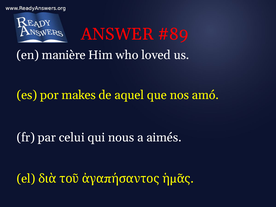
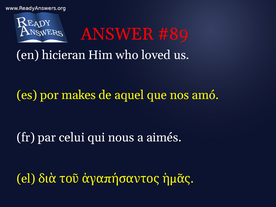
manière: manière -> hicieran
